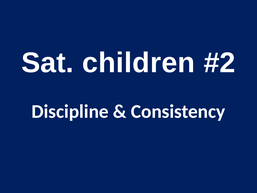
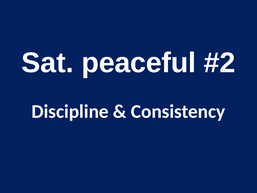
children: children -> peaceful
